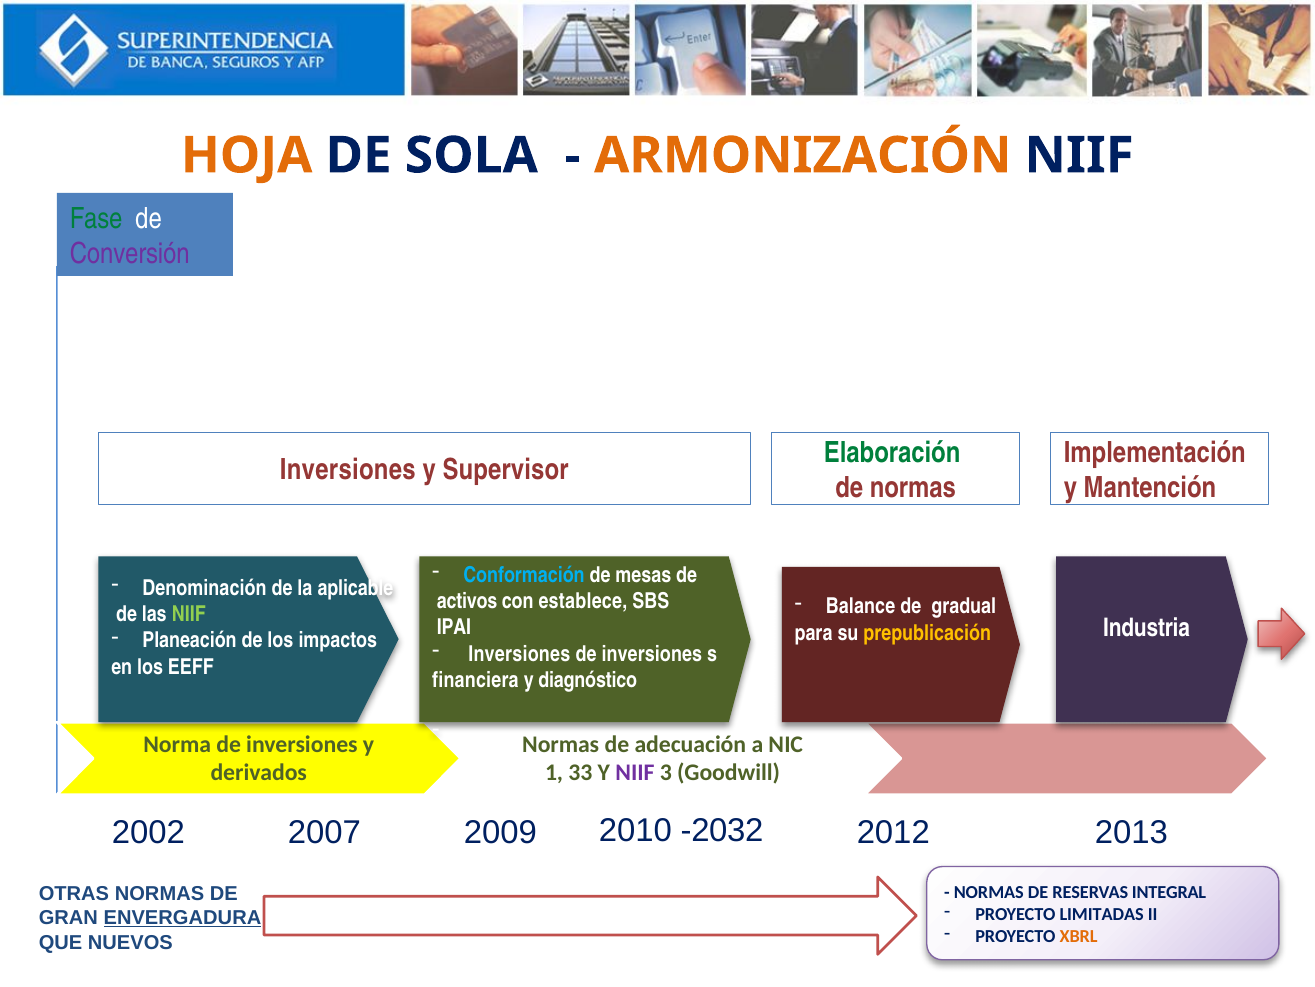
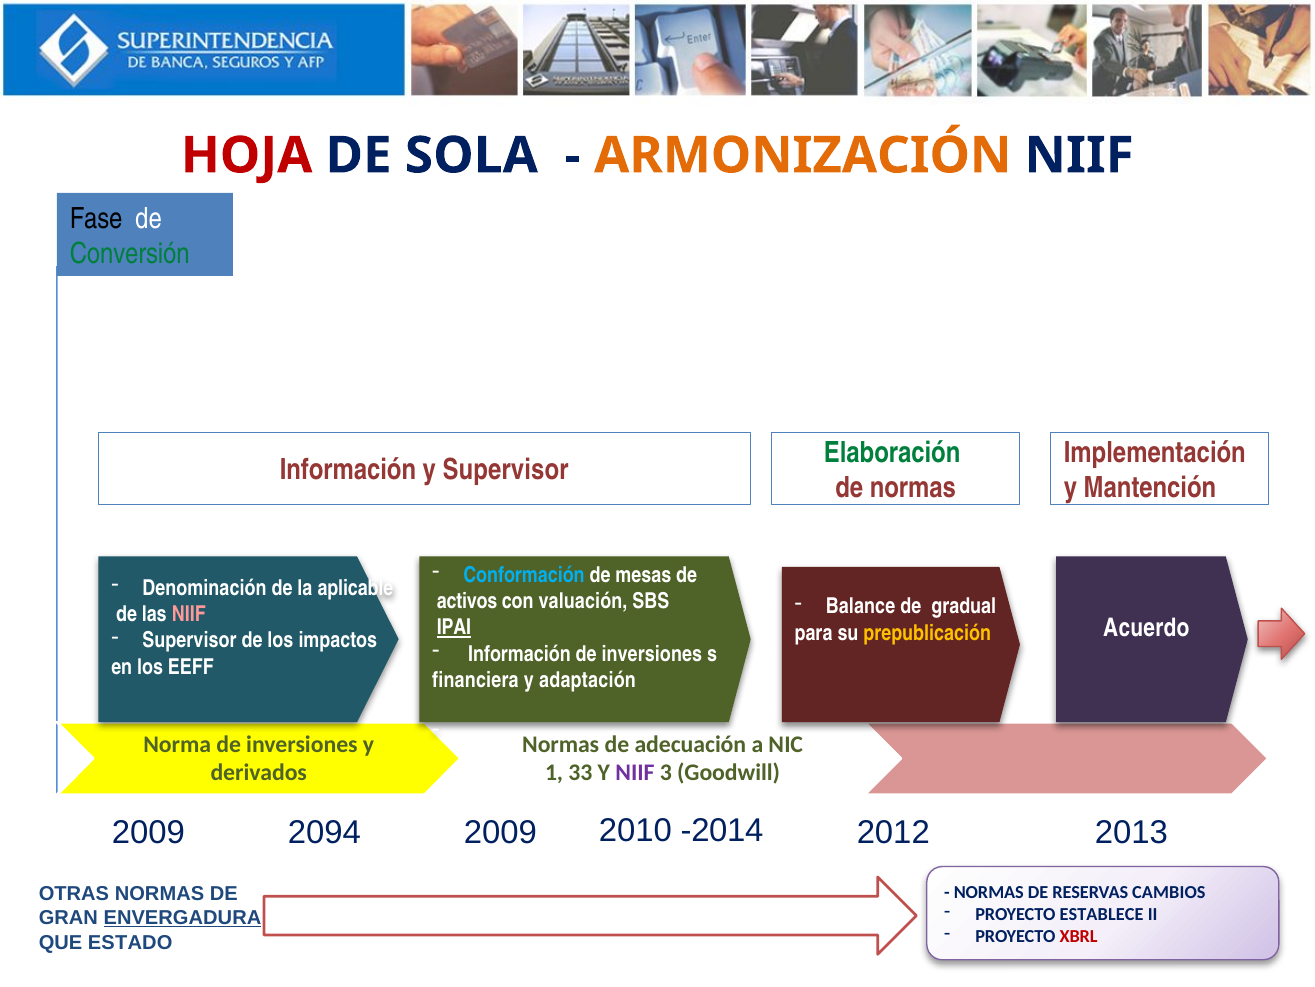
HOJA colour: orange -> red
Fase colour: green -> black
Conversión colour: purple -> green
Inversiones at (348, 470): Inversiones -> Información
establece: establece -> valuación
NIIF at (189, 614) colour: light green -> pink
Industria: Industria -> Acuerdo
IPAI underline: none -> present
Planeación at (190, 640): Planeación -> Supervisor
Inversiones at (519, 653): Inversiones -> Información
diagnóstico: diagnóstico -> adaptación
2002 at (148, 832): 2002 -> 2009
2007: 2007 -> 2094
-2032: -2032 -> -2014
INTEGRAL: INTEGRAL -> CAMBIOS
LIMITADAS: LIMITADAS -> ESTABLECE
XBRL colour: orange -> red
NUEVOS: NUEVOS -> ESTADO
